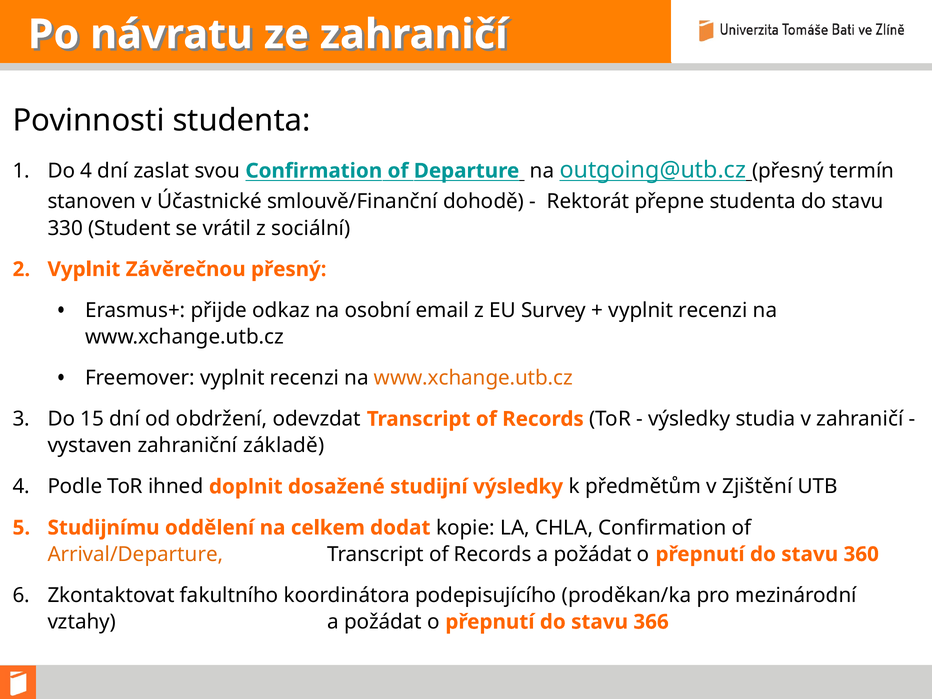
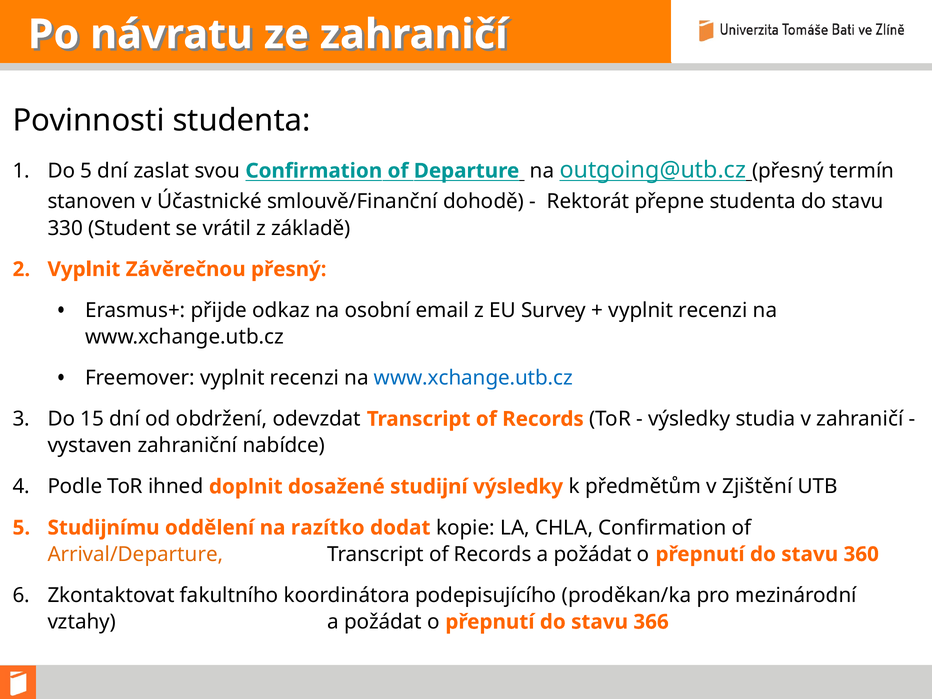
Do 4: 4 -> 5
sociální: sociální -> základě
www.xchange.utb.cz at (473, 378) colour: orange -> blue
základě: základě -> nabídce
celkem: celkem -> razítko
